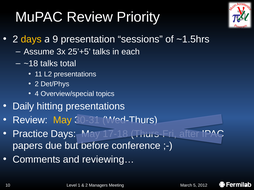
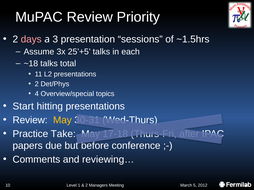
days at (31, 39) colour: yellow -> pink
9: 9 -> 3
Daily: Daily -> Start
Practice Days: Days -> Take
